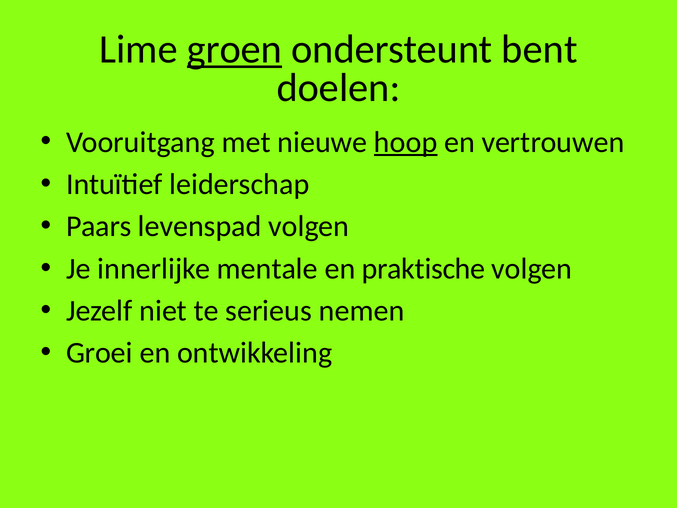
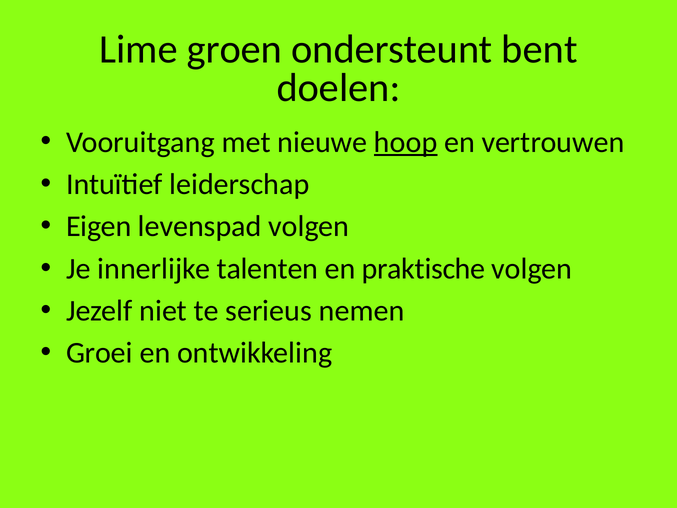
groen underline: present -> none
Paars: Paars -> Eigen
mentale: mentale -> talenten
